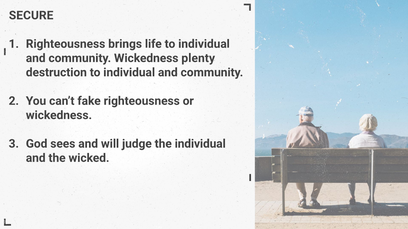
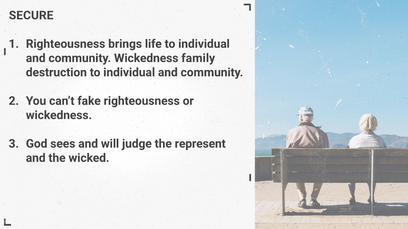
plenty: plenty -> family
the individual: individual -> represent
